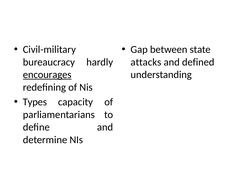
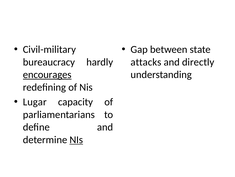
defined: defined -> directly
Types: Types -> Lugar
NIs at (76, 139) underline: none -> present
